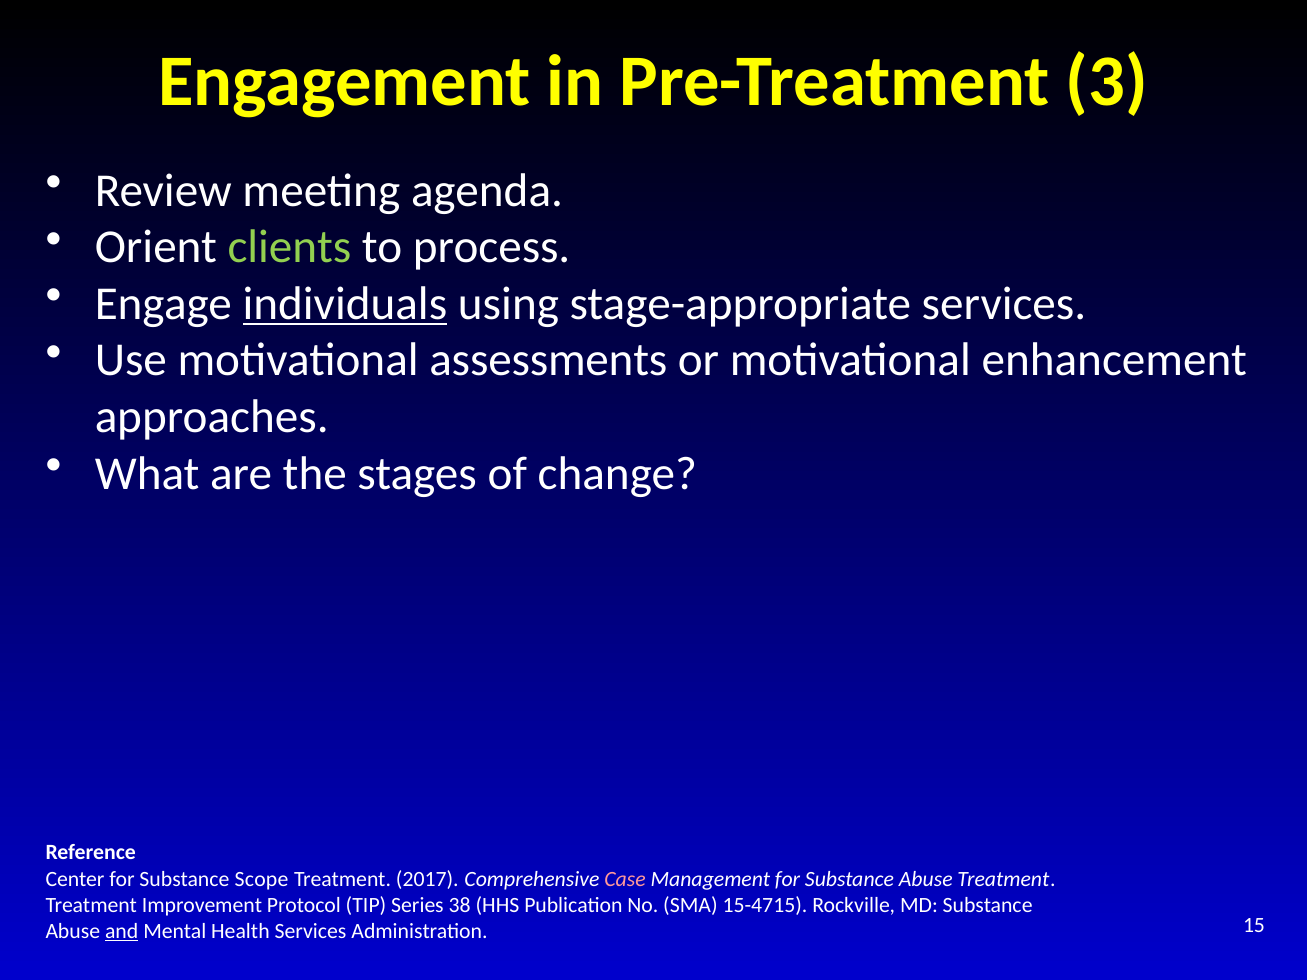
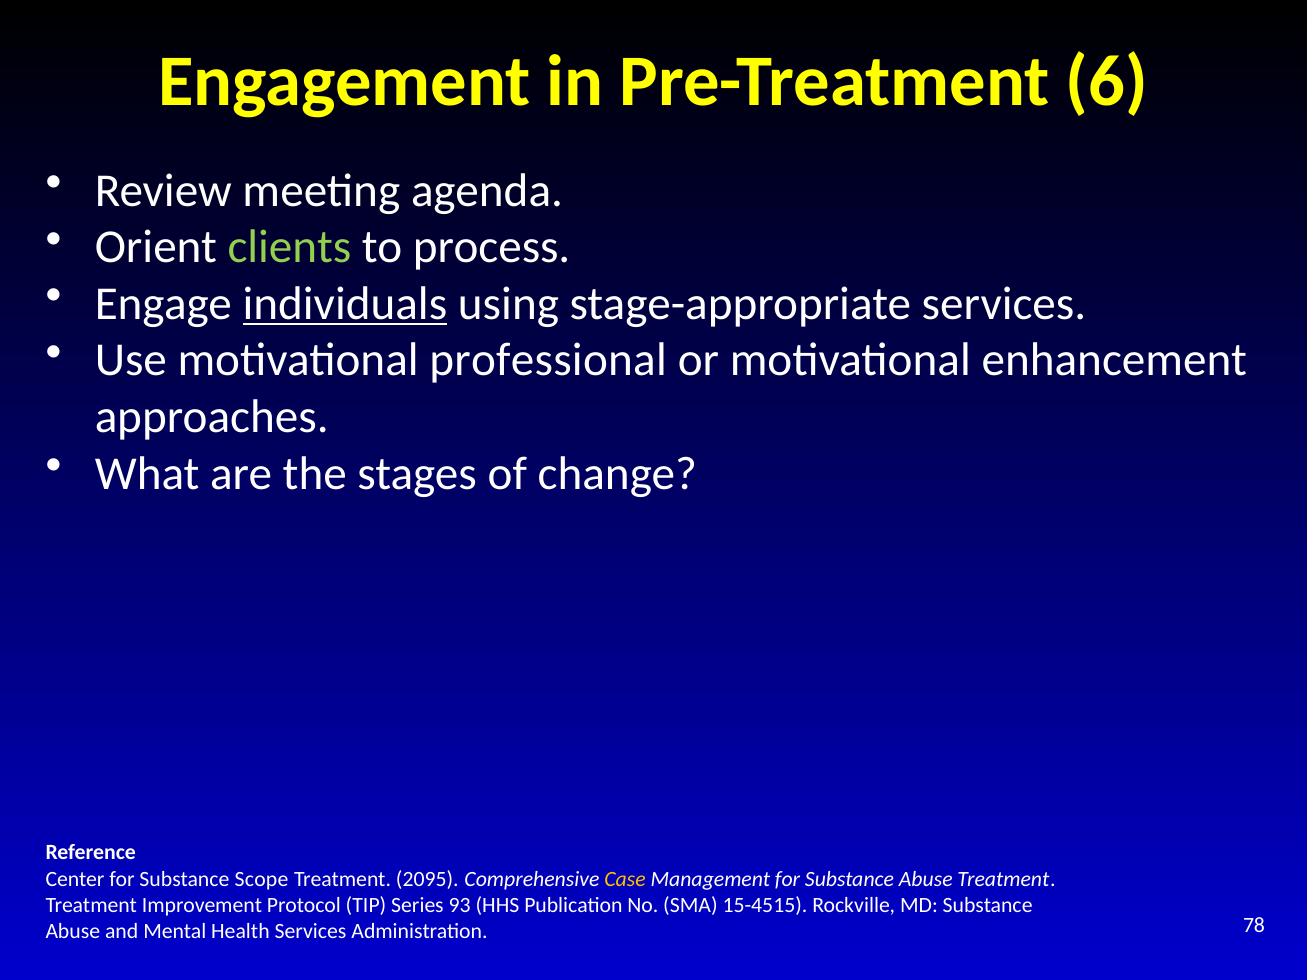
3: 3 -> 6
assessments: assessments -> professional
2017: 2017 -> 2095
Case colour: pink -> yellow
38: 38 -> 93
15-4715: 15-4715 -> 15-4515
and underline: present -> none
15: 15 -> 78
